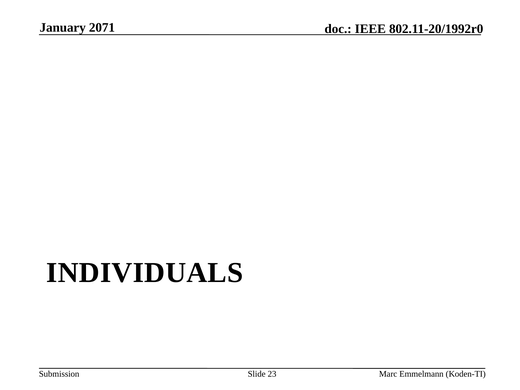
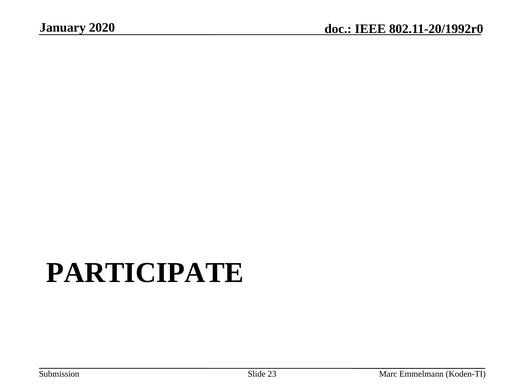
2071: 2071 -> 2020
INDIVIDUALS: INDIVIDUALS -> PARTICIPATE
